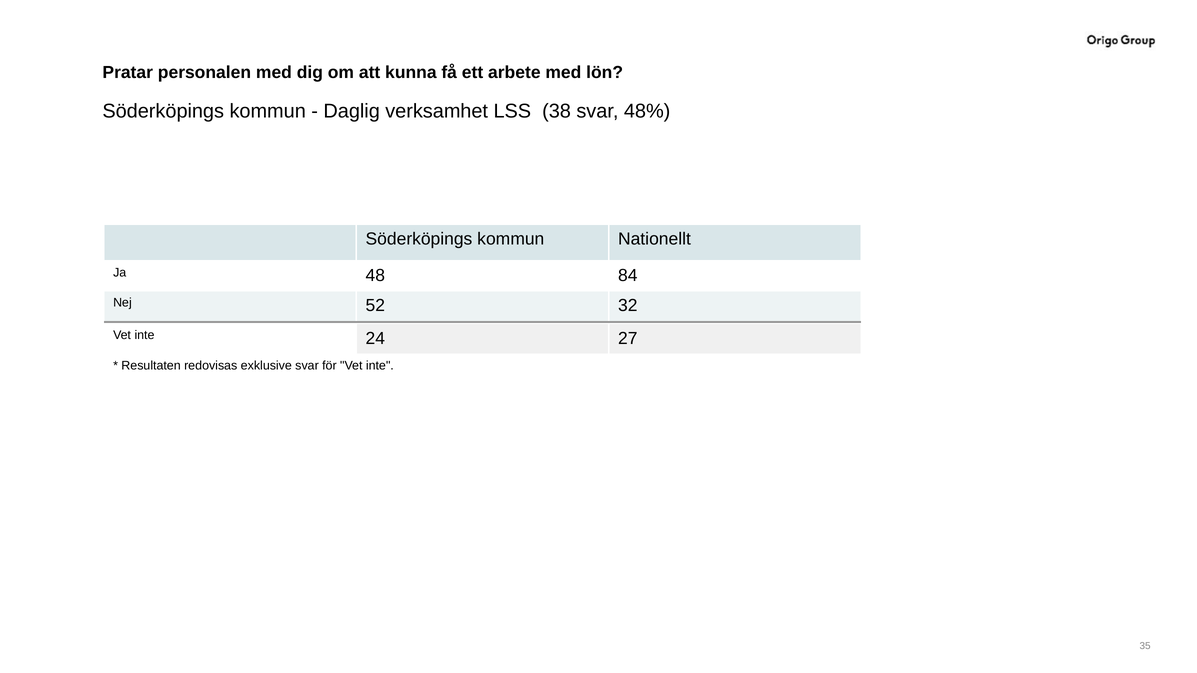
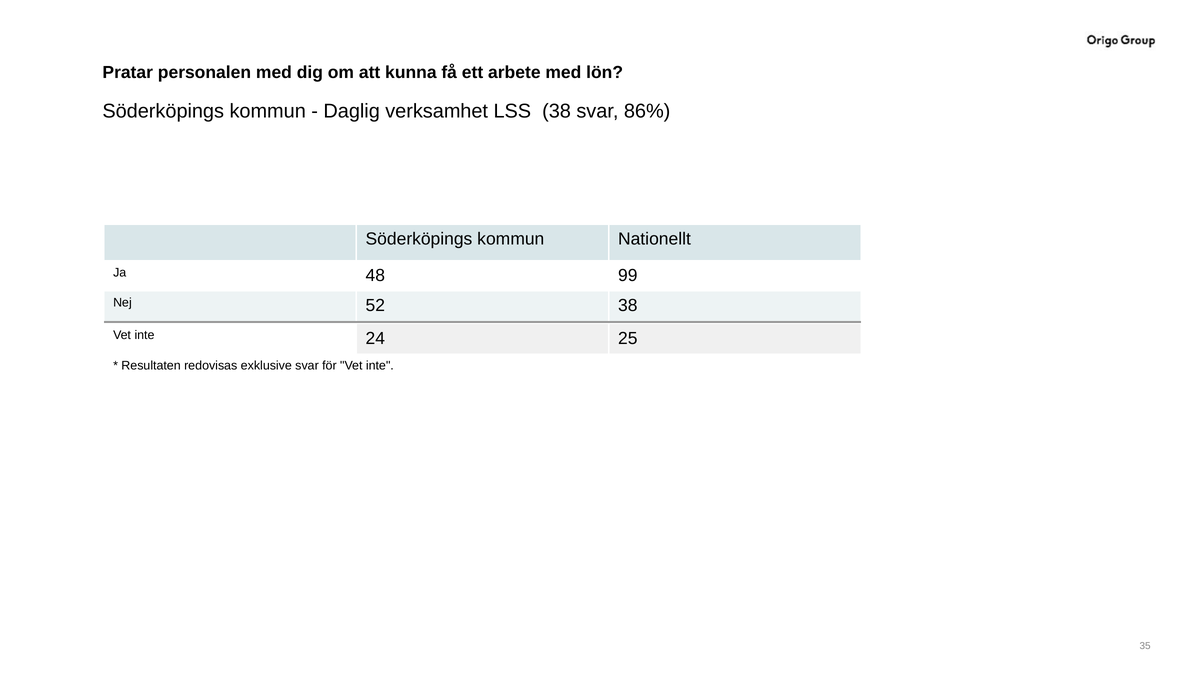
48%: 48% -> 86%
84: 84 -> 99
52 32: 32 -> 38
27: 27 -> 25
